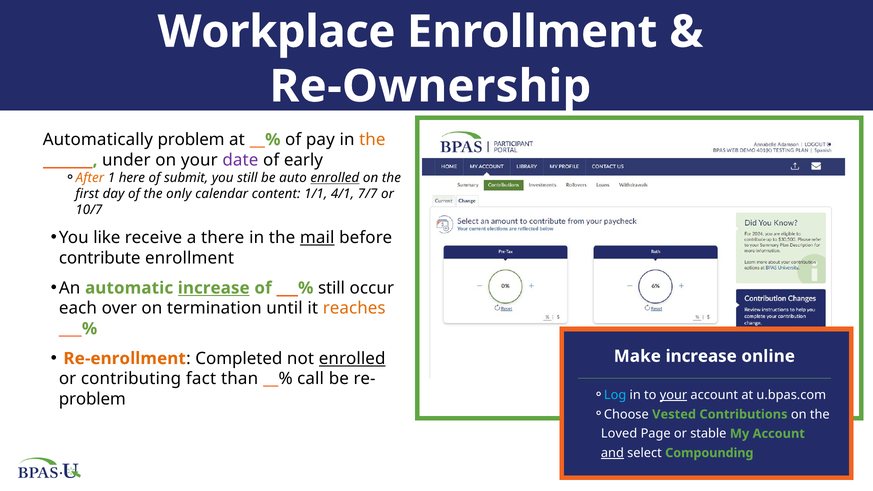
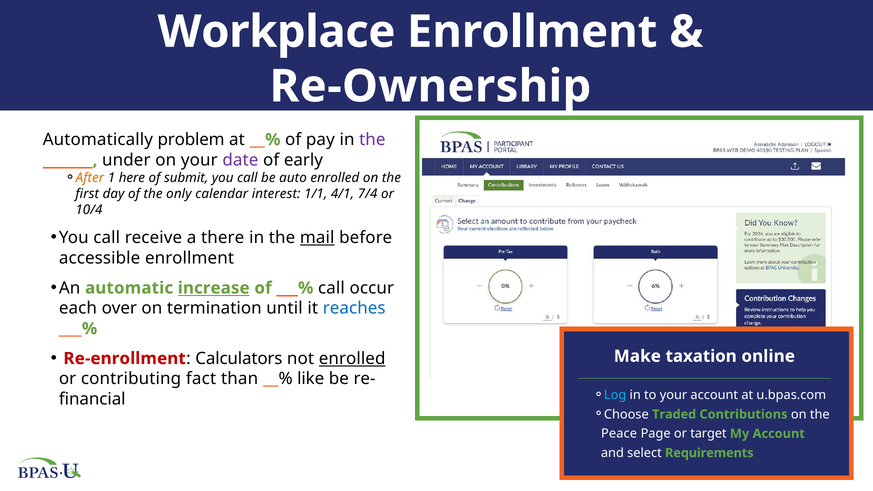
the at (372, 140) colour: orange -> purple
still at (247, 178): still -> call
enrolled at (335, 178) underline: present -> none
content: content -> interest
7/7: 7/7 -> 7/4
10/7: 10/7 -> 10/4
like at (107, 238): like -> call
contribute: contribute -> accessible
still at (332, 288): still -> call
reaches colour: orange -> blue
Re-enrollment colour: orange -> red
Completed: Completed -> Calculators
Make increase: increase -> taxation
call: call -> like
problem at (92, 399): problem -> financial
your at (673, 395) underline: present -> none
Vested: Vested -> Traded
Loved: Loved -> Peace
stable: stable -> target
and underline: present -> none
Compounding: Compounding -> Requirements
